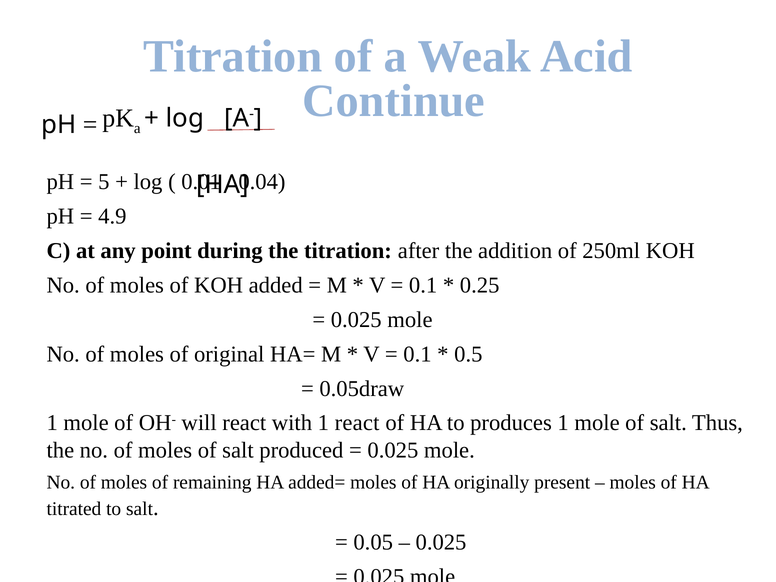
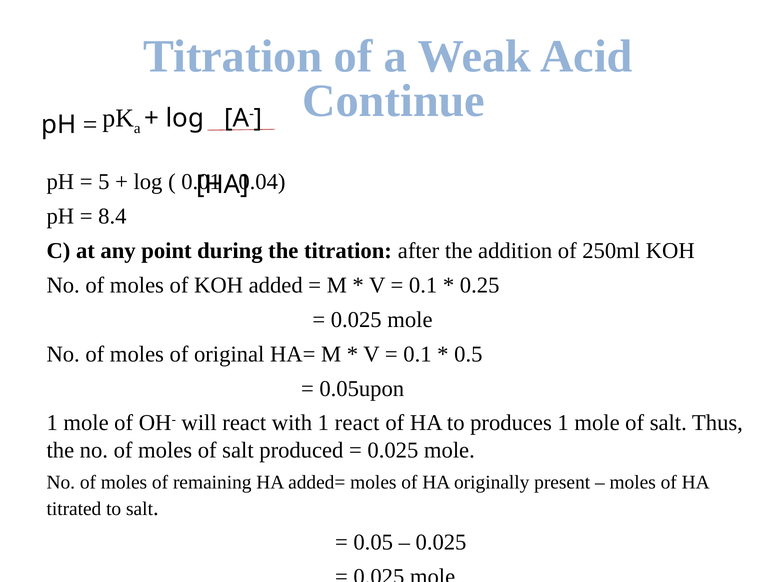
4.9: 4.9 -> 8.4
0.05draw: 0.05draw -> 0.05upon
